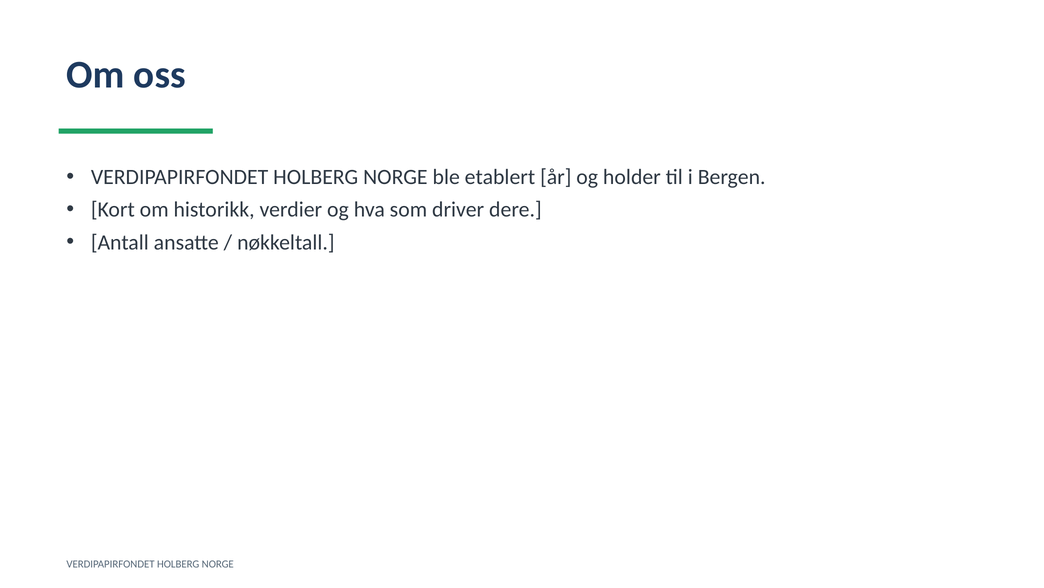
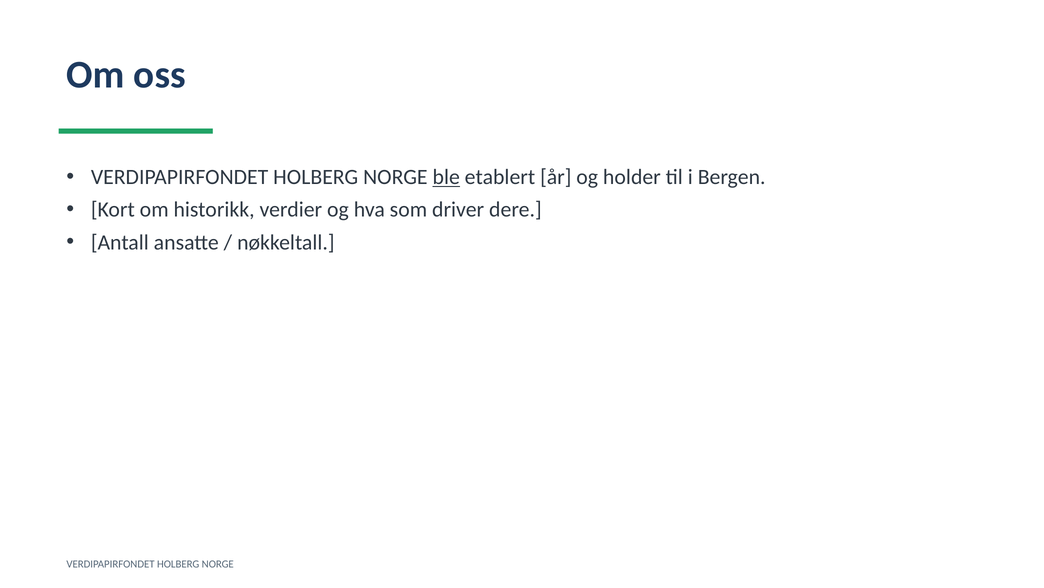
ble underline: none -> present
